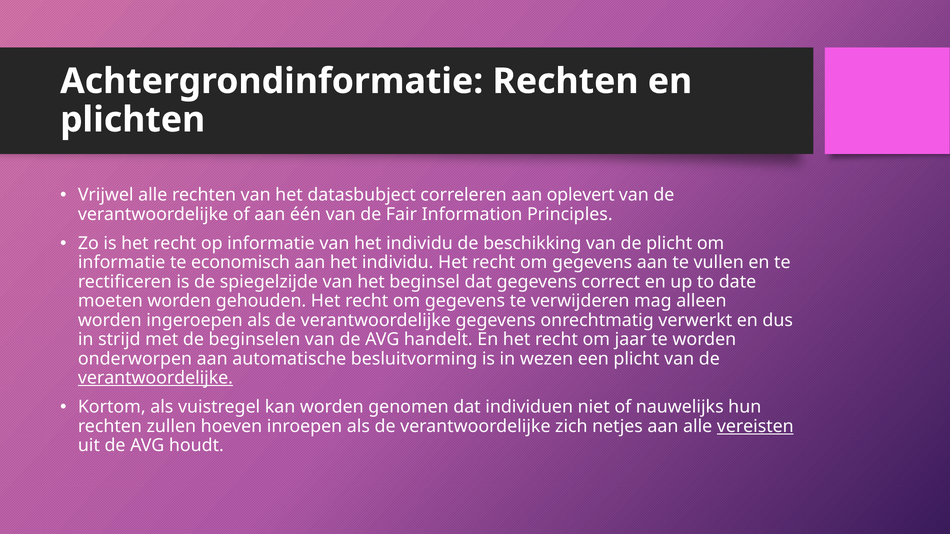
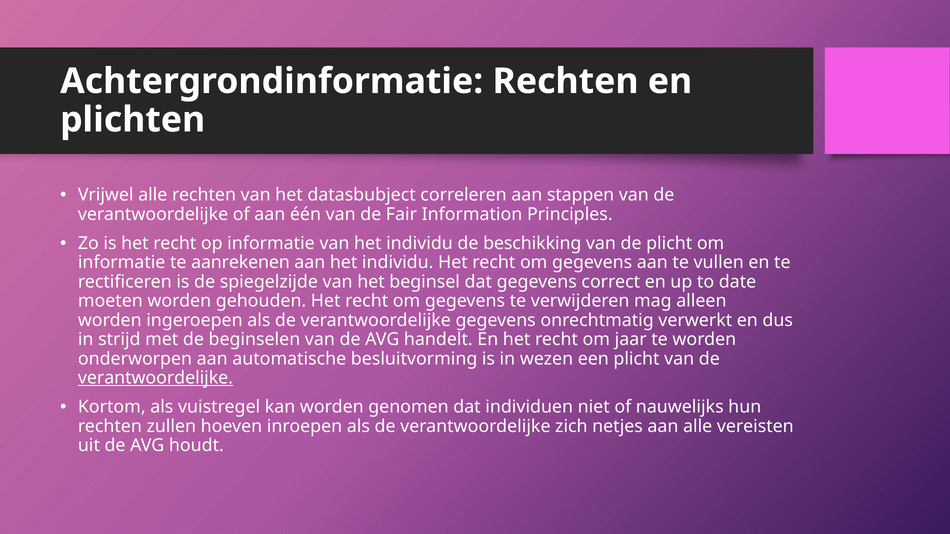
oplevert: oplevert -> stappen
economisch: economisch -> aanrekenen
vereisten underline: present -> none
